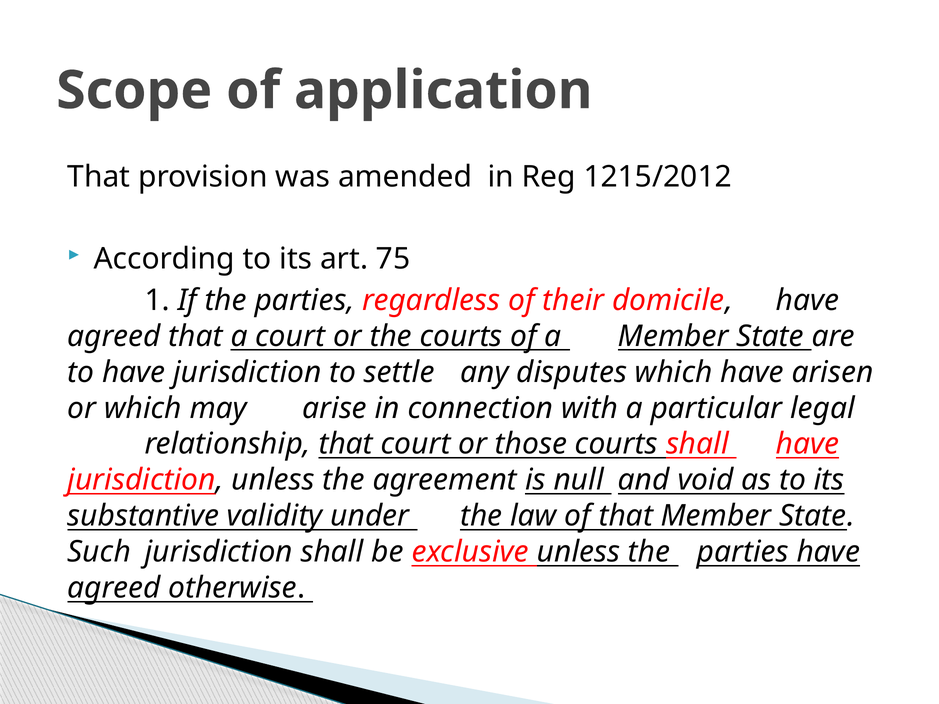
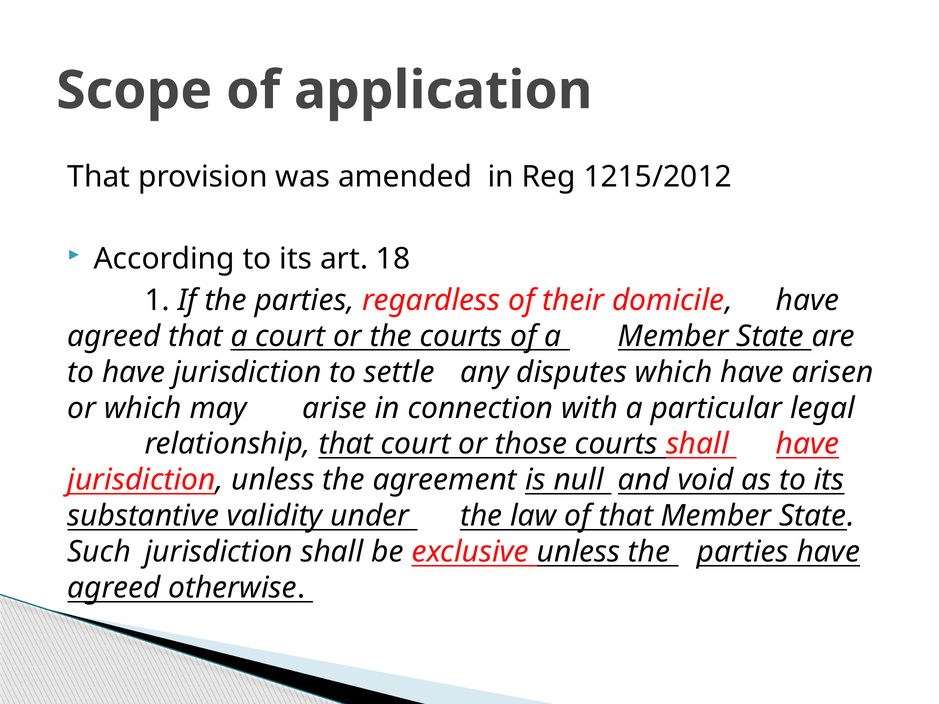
75: 75 -> 18
